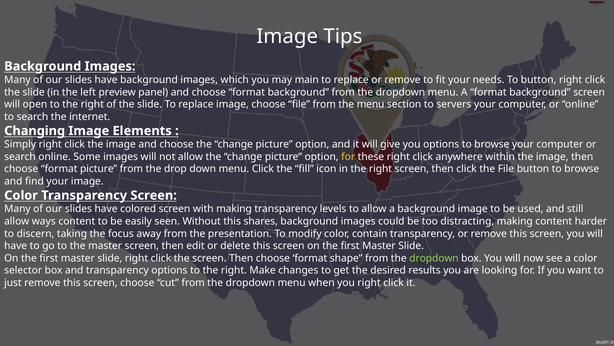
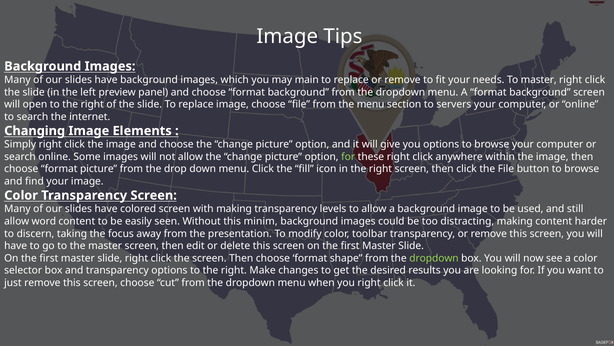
To button: button -> master
for at (348, 157) colour: yellow -> light green
ways: ways -> word
shares: shares -> minim
contain: contain -> toolbar
